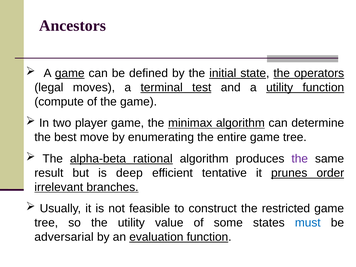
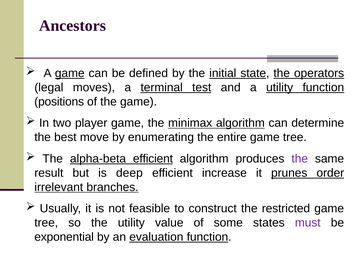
compute: compute -> positions
alpha-beta rational: rational -> efficient
tentative: tentative -> increase
must colour: blue -> purple
adversarial: adversarial -> exponential
